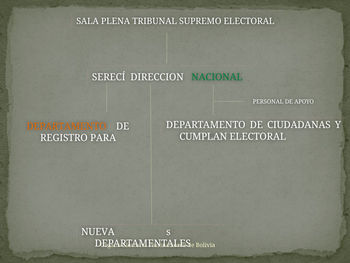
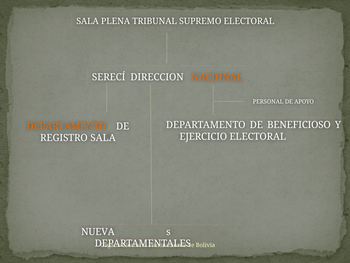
NACIONAL colour: green -> orange
CIUDADANAS: CIUDADANAS -> BENEFICIOSO
CUMPLAN: CUMPLAN -> EJERCICIO
REGISTRO PARA: PARA -> SALA
